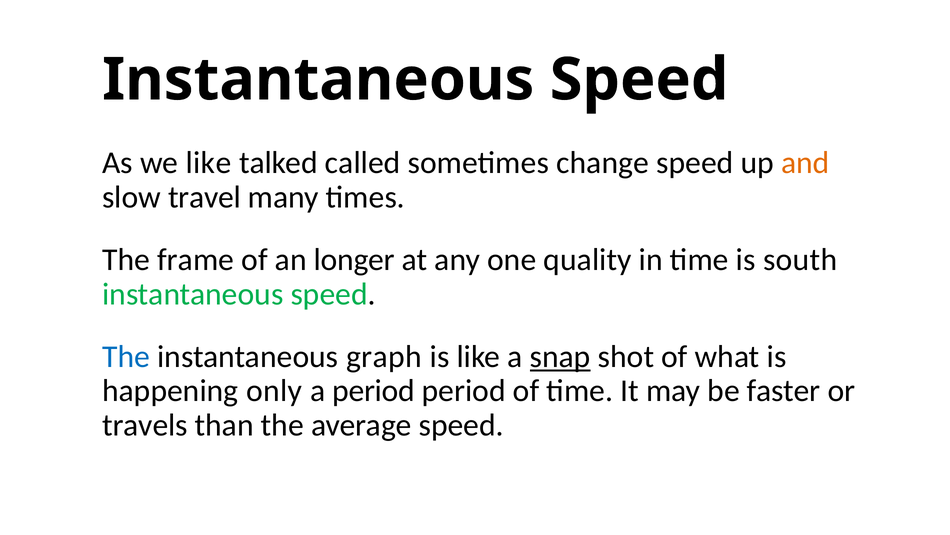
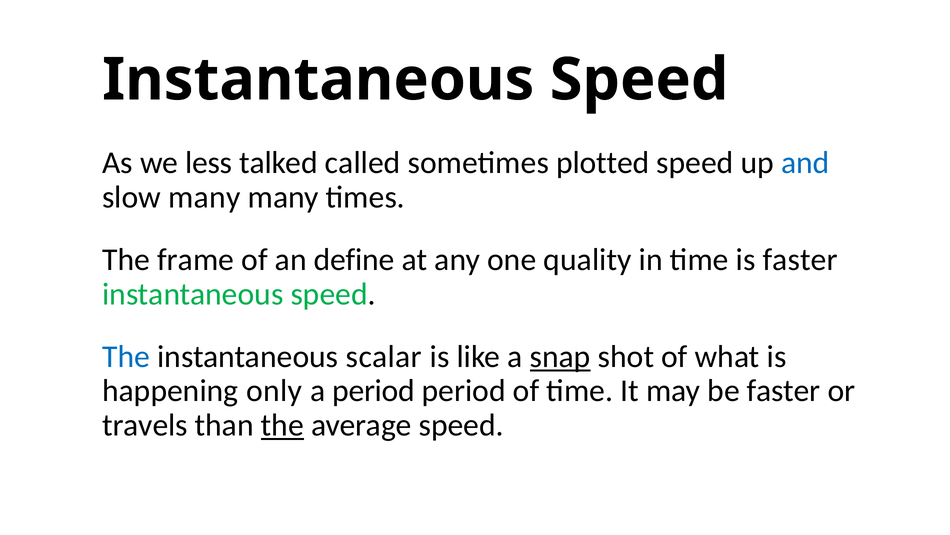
we like: like -> less
change: change -> plotted
and colour: orange -> blue
slow travel: travel -> many
longer: longer -> define
is south: south -> faster
graph: graph -> scalar
the at (282, 425) underline: none -> present
